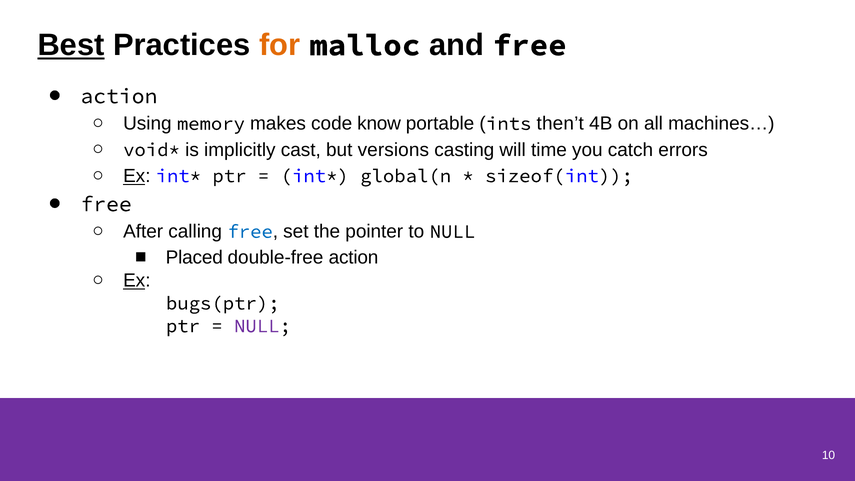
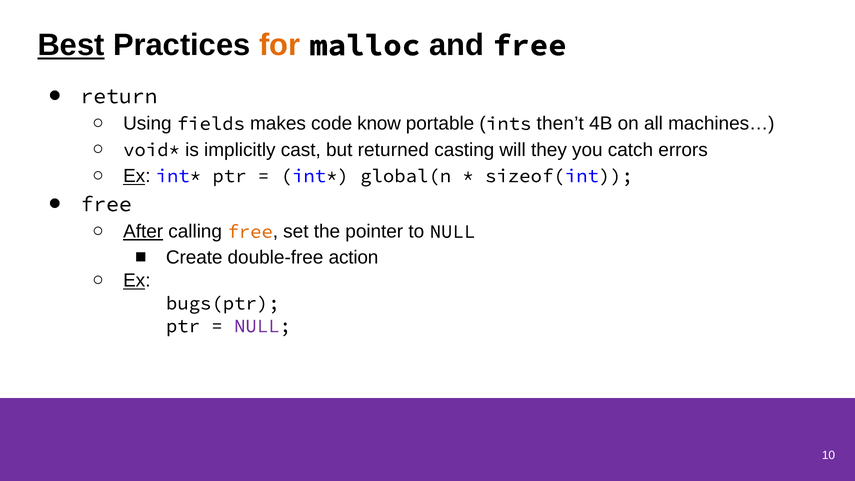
action at (119, 96): action -> return
memory: memory -> fields
versions: versions -> returned
time: time -> they
After underline: none -> present
free at (250, 232) colour: blue -> orange
Placed: Placed -> Create
